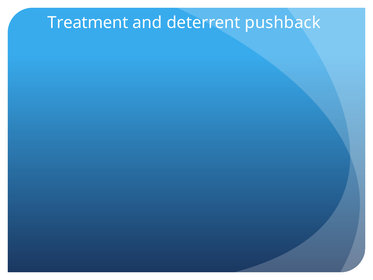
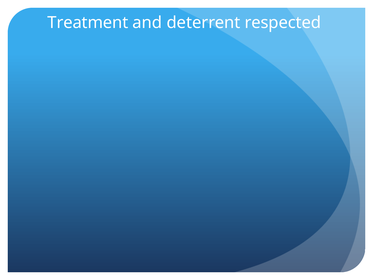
pushback: pushback -> respected
